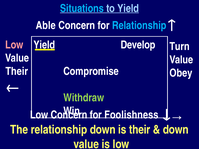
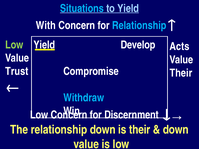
Able: Able -> With
Low at (14, 45) colour: pink -> light green
Turn: Turn -> Acts
Their at (17, 71): Their -> Trust
Obey at (181, 73): Obey -> Their
Withdraw colour: light green -> light blue
Foolishness: Foolishness -> Discernment
